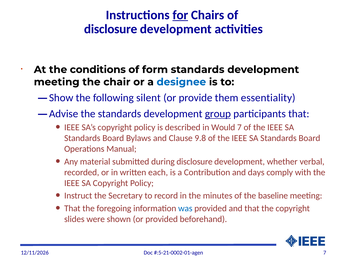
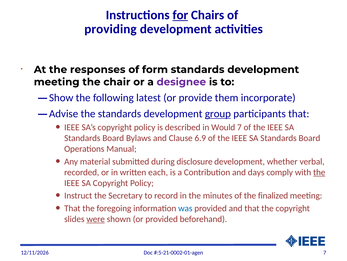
disclosure at (111, 29): disclosure -> providing
conditions: conditions -> responses
designee colour: blue -> purple
silent: silent -> latest
essentiality: essentiality -> incorporate
9.8: 9.8 -> 6.9
the at (319, 172) underline: none -> present
baseline: baseline -> finalized
were underline: none -> present
